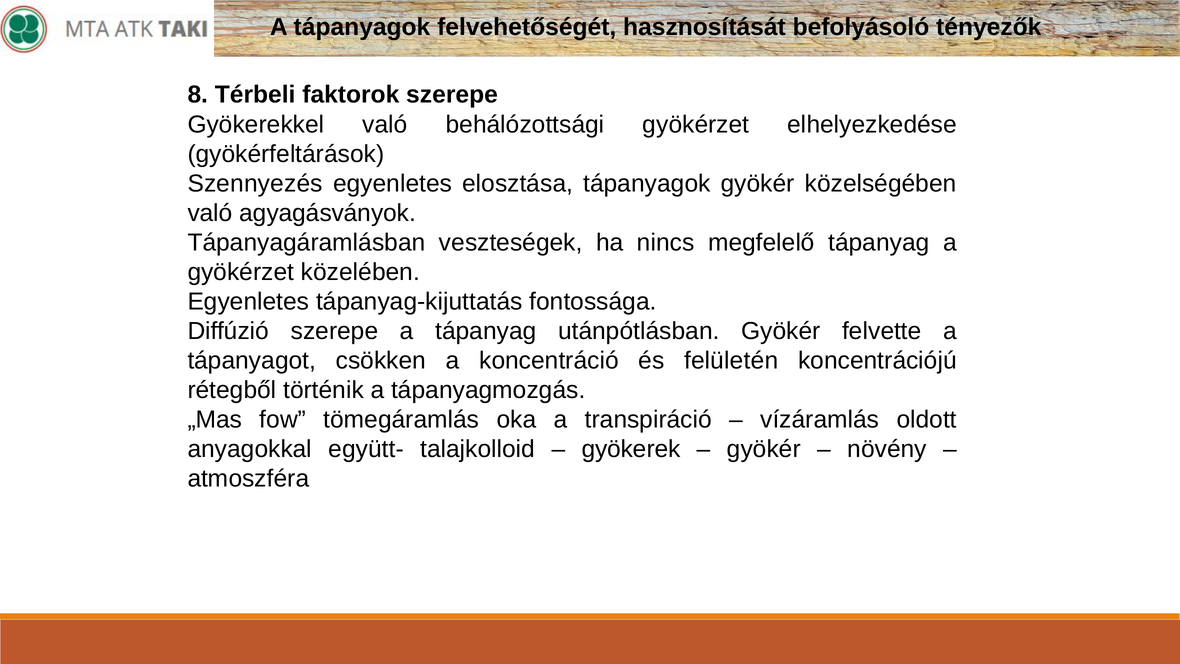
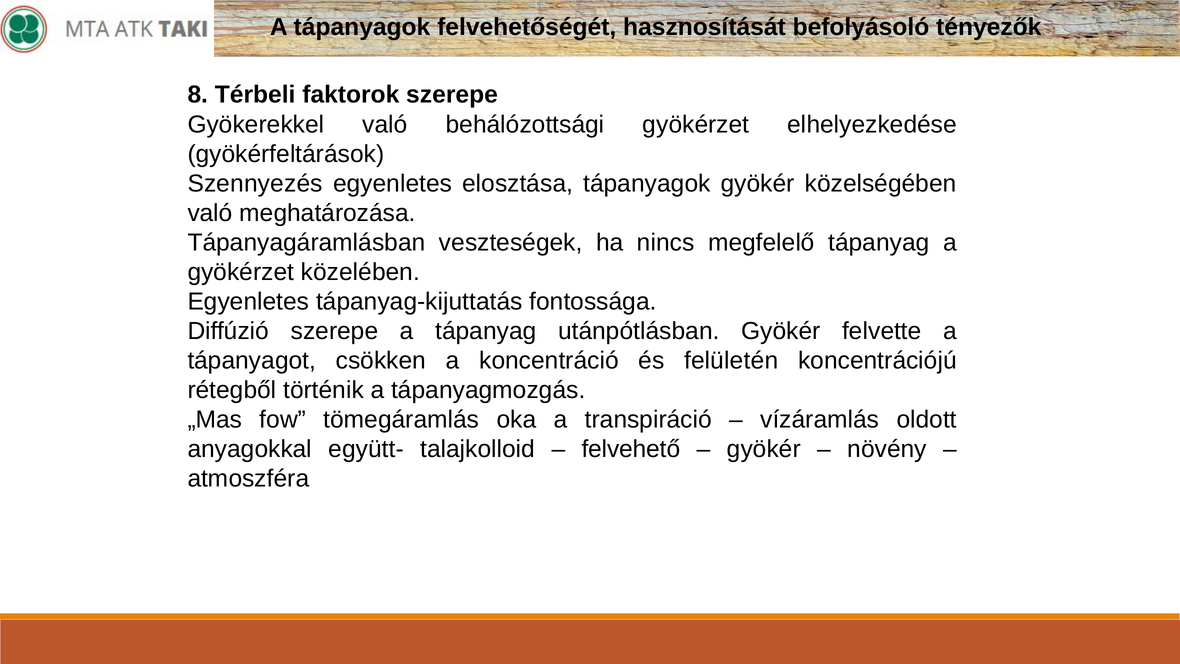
agyagásványok: agyagásványok -> meghatározása
gyökerek: gyökerek -> felvehető
